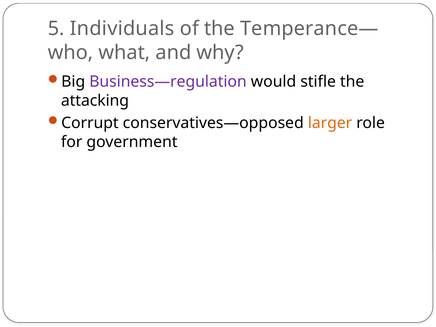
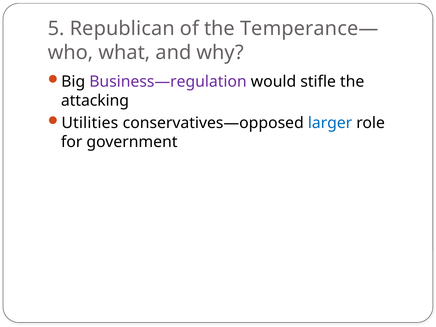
Individuals: Individuals -> Republican
Corrupt: Corrupt -> Utilities
larger colour: orange -> blue
